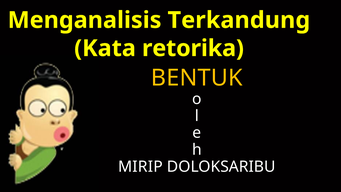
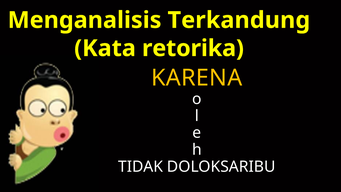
BENTUK: BENTUK -> KARENA
MIRIP: MIRIP -> TIDAK
